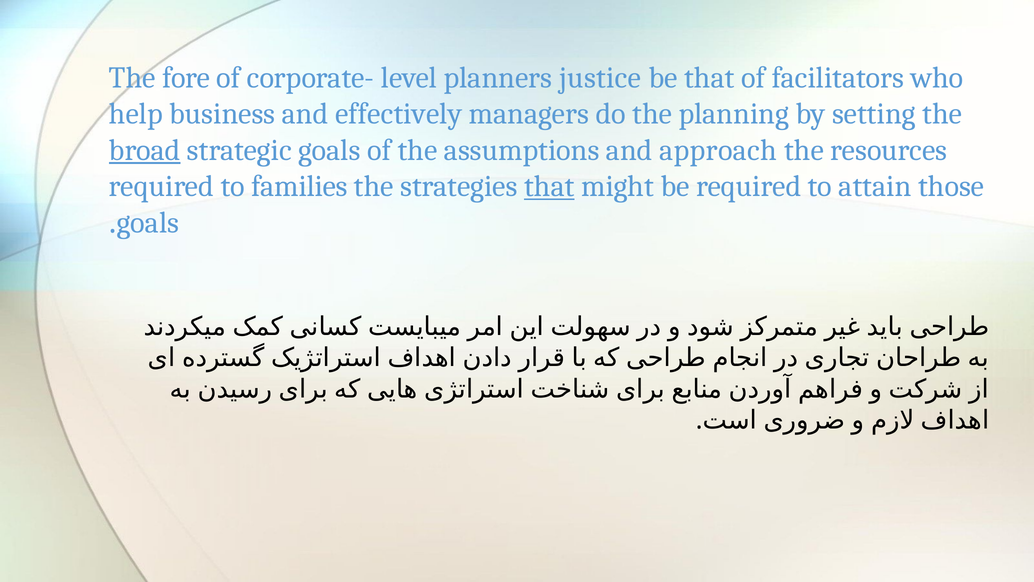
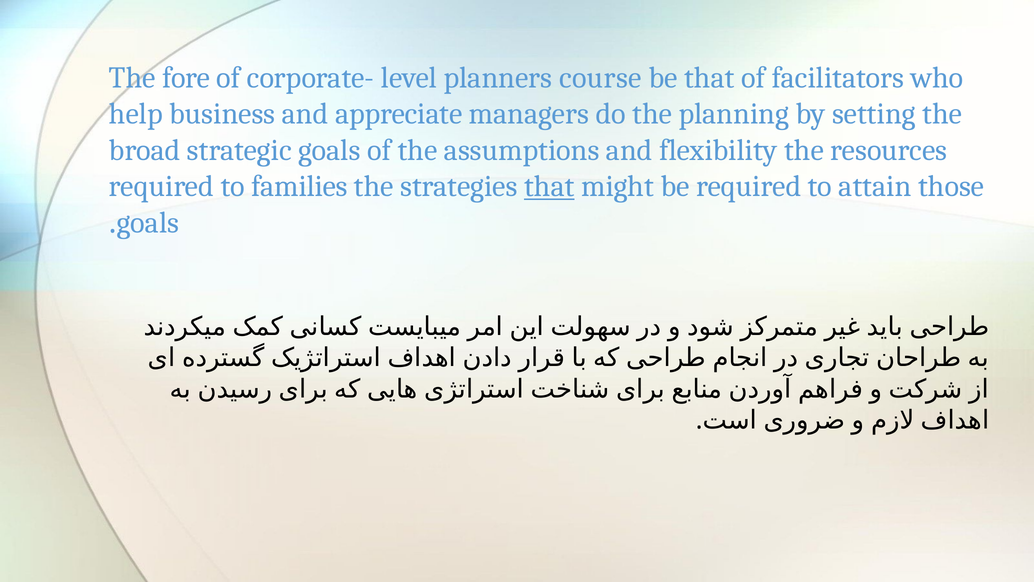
justice: justice -> course
effectively: effectively -> appreciate
broad underline: present -> none
approach: approach -> flexibility
